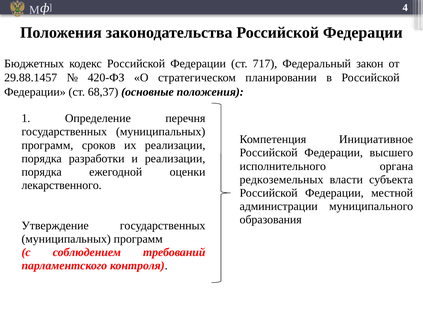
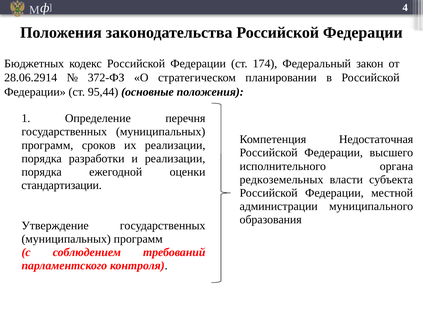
717: 717 -> 174
29.88.1457: 29.88.1457 -> 28.06.2914
420-ФЗ: 420-ФЗ -> 372-ФЗ
68,37: 68,37 -> 95,44
Инициативное: Инициативное -> Недостаточная
лекарственного: лекарственного -> стандартизации
